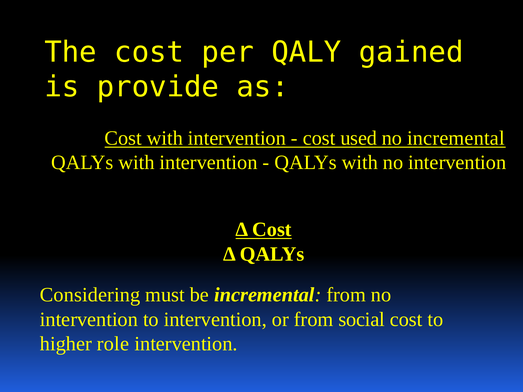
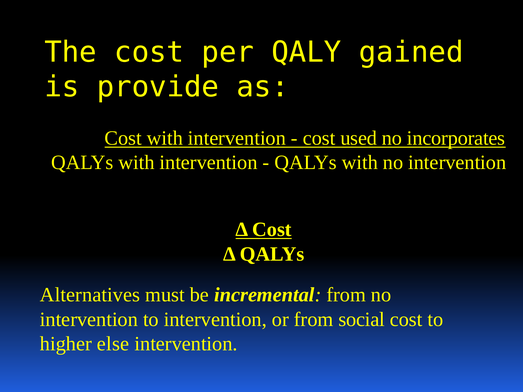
no incremental: incremental -> incorporates
Considering: Considering -> Alternatives
role: role -> else
